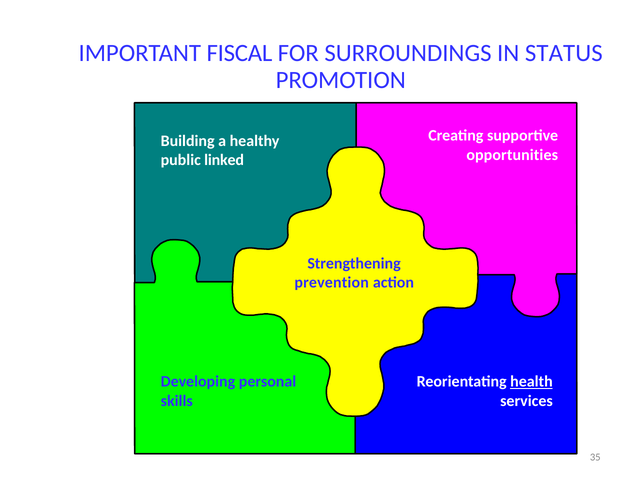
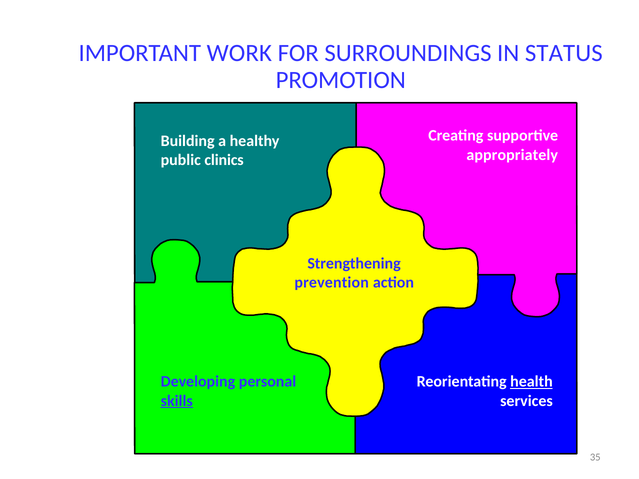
FISCAL: FISCAL -> WORK
opportunities: opportunities -> appropriately
linked: linked -> clinics
skills underline: none -> present
